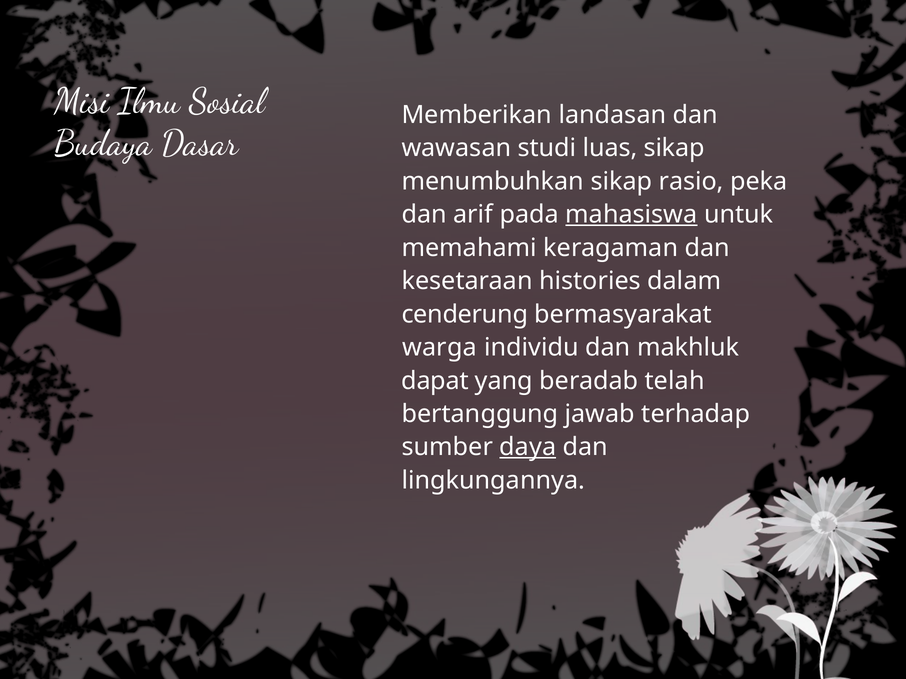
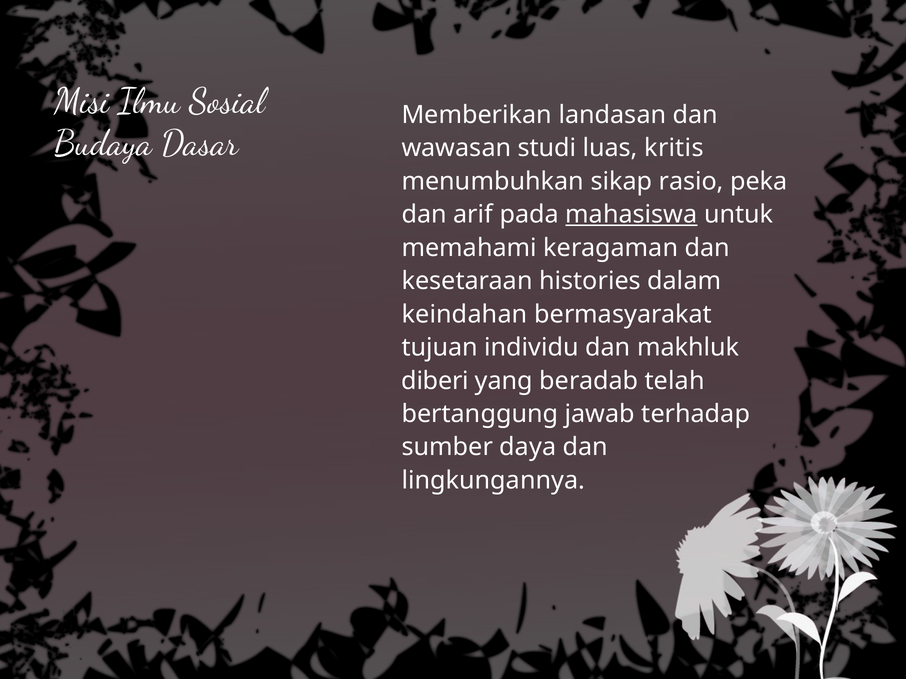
luas sikap: sikap -> kritis
cenderung: cenderung -> keindahan
warga: warga -> tujuan
dapat: dapat -> diberi
daya underline: present -> none
